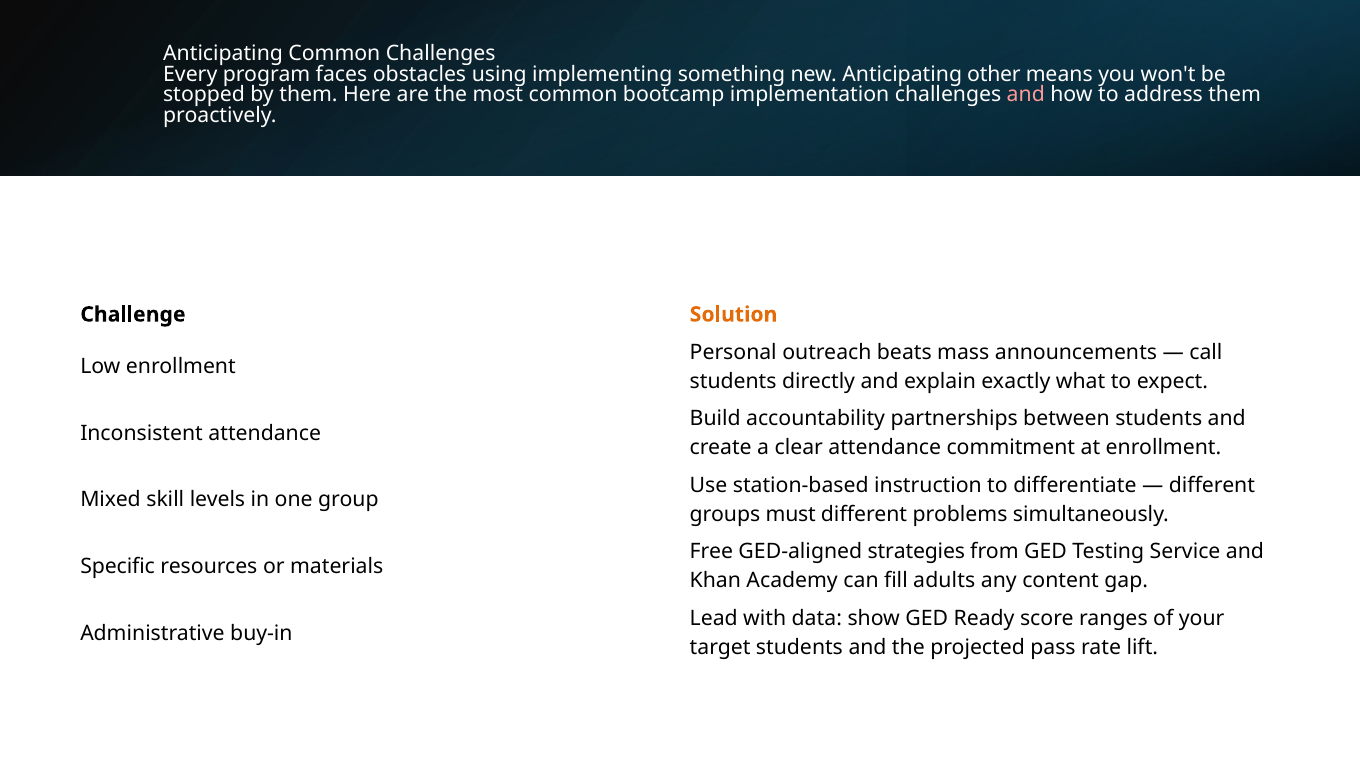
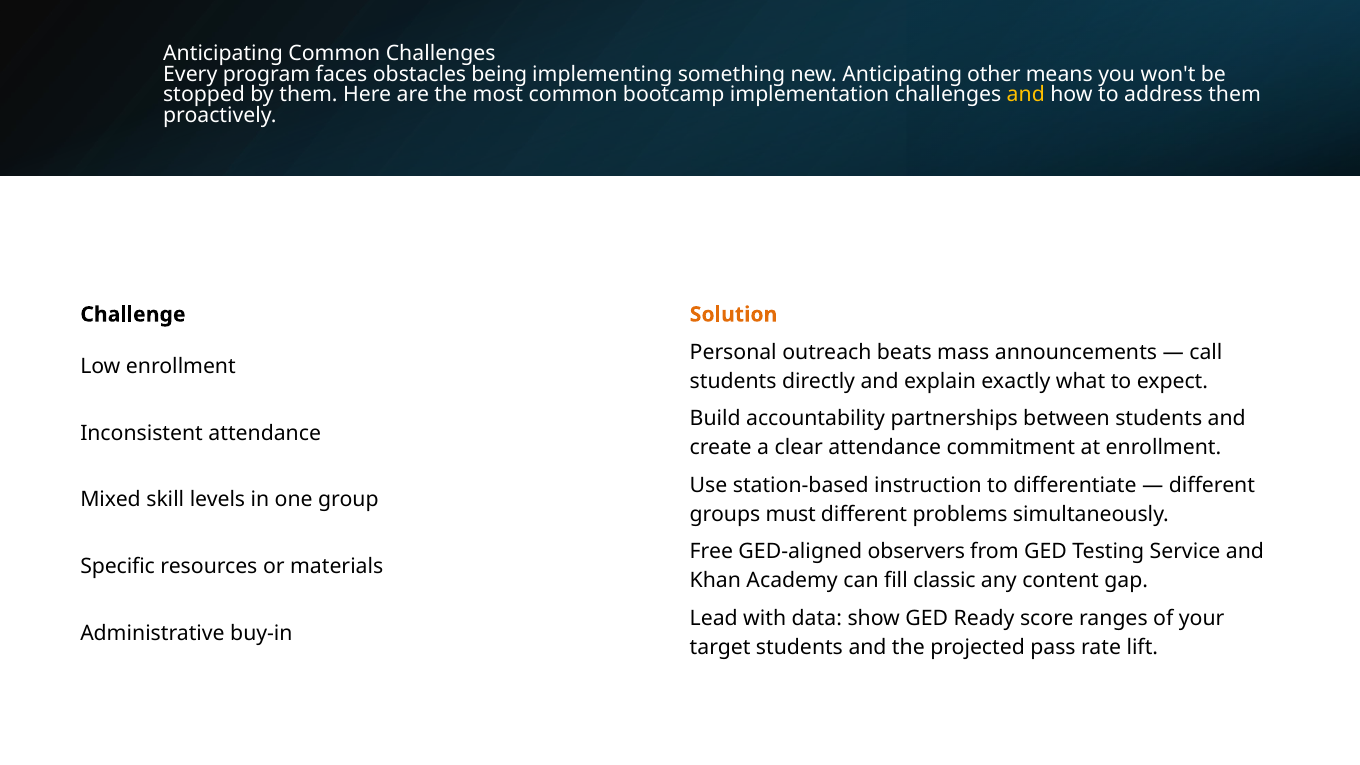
using: using -> being
and at (1026, 95) colour: pink -> yellow
strategies: strategies -> observers
adults: adults -> classic
